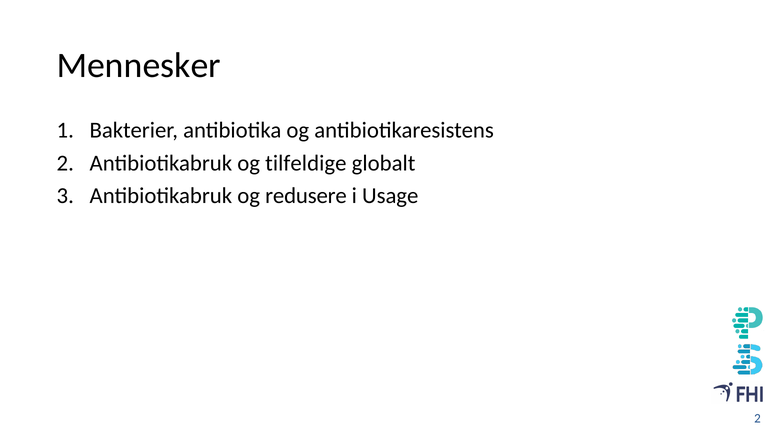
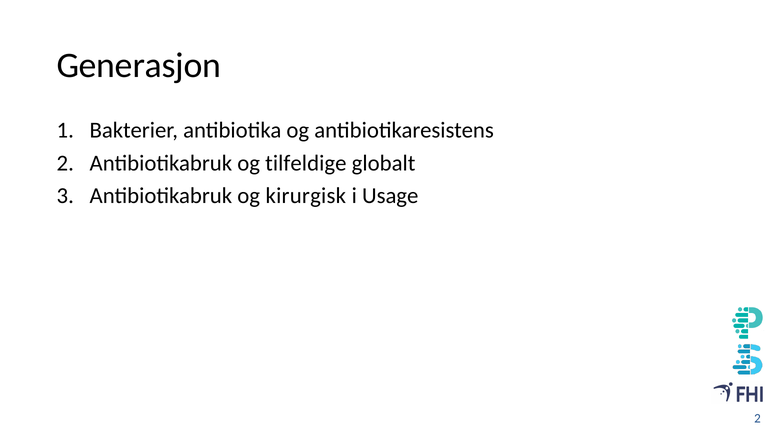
Mennesker: Mennesker -> Generasjon
redusere: redusere -> kirurgisk
